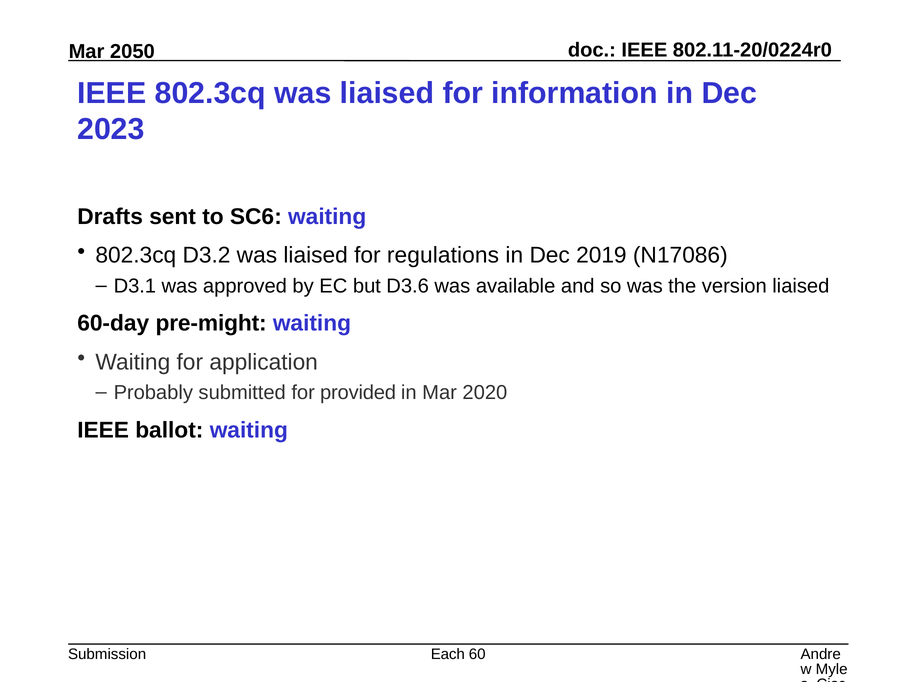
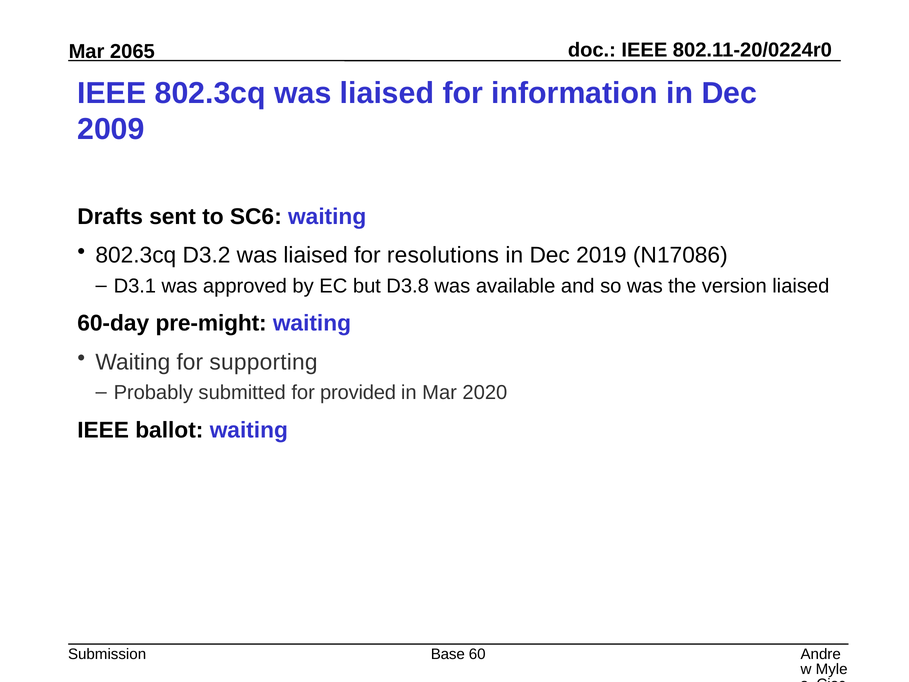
2050: 2050 -> 2065
2023: 2023 -> 2009
regulations: regulations -> resolutions
D3.6: D3.6 -> D3.8
application: application -> supporting
Each: Each -> Base
